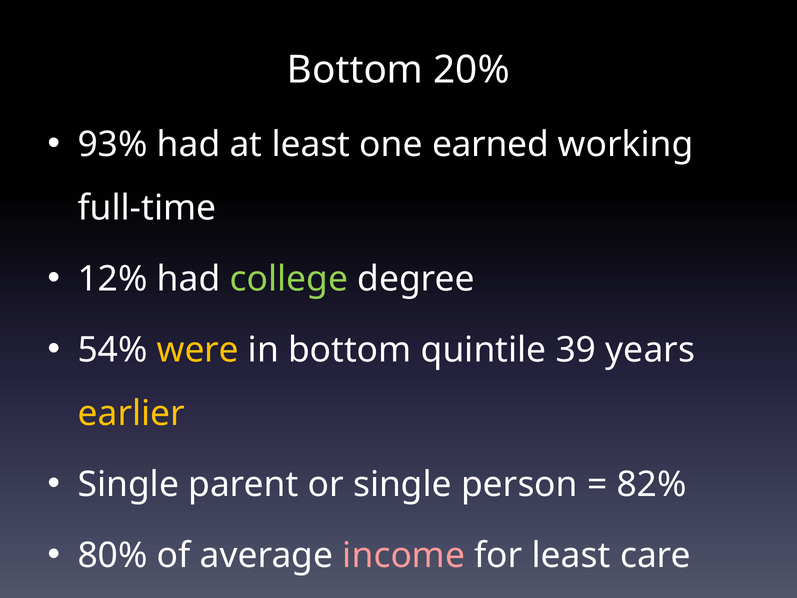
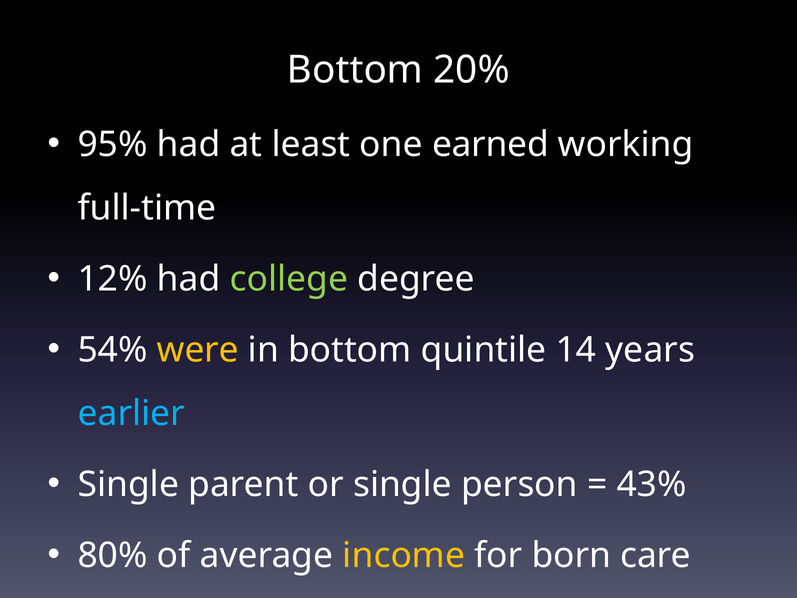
93%: 93% -> 95%
39: 39 -> 14
earlier colour: yellow -> light blue
82%: 82% -> 43%
income colour: pink -> yellow
for least: least -> born
